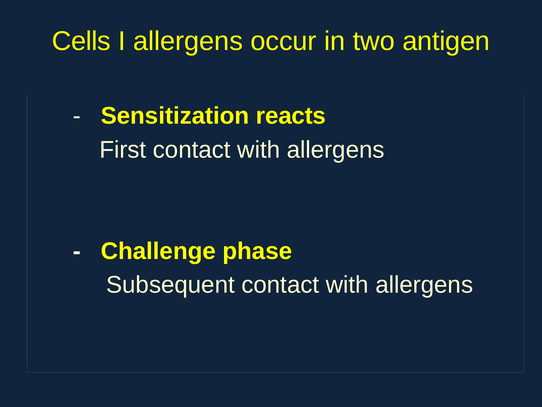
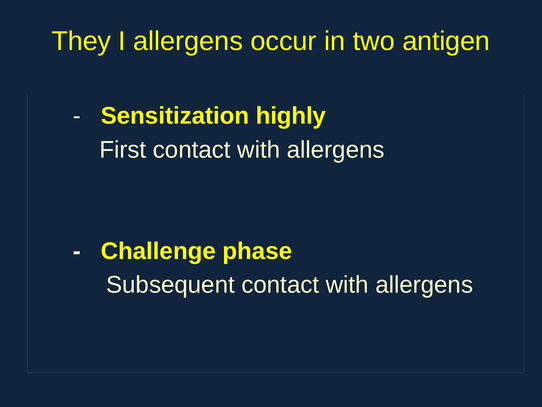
Cells at (81, 41): Cells -> They
reacts: reacts -> highly
